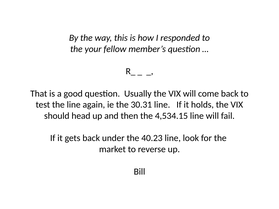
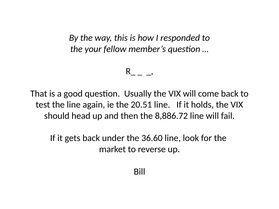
30.31: 30.31 -> 20.51
4,534.15: 4,534.15 -> 8,886.72
40.23: 40.23 -> 36.60
